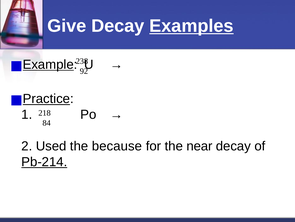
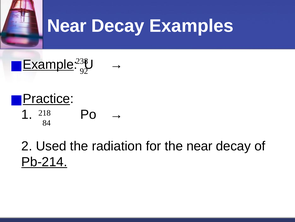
Give at (67, 26): Give -> Near
Examples underline: present -> none
because: because -> radiation
